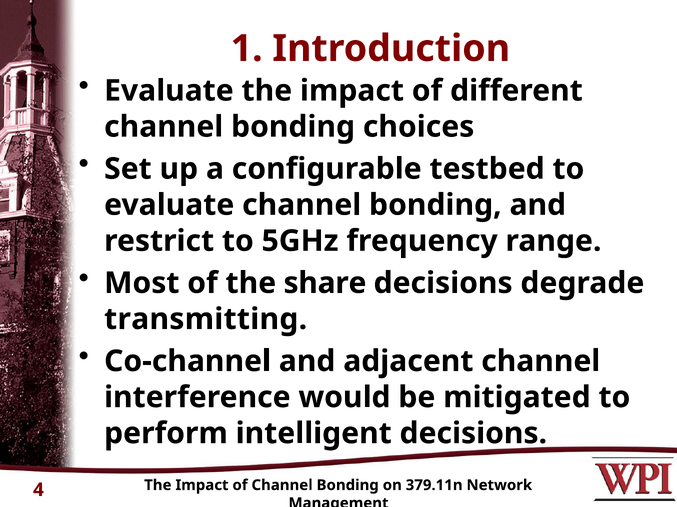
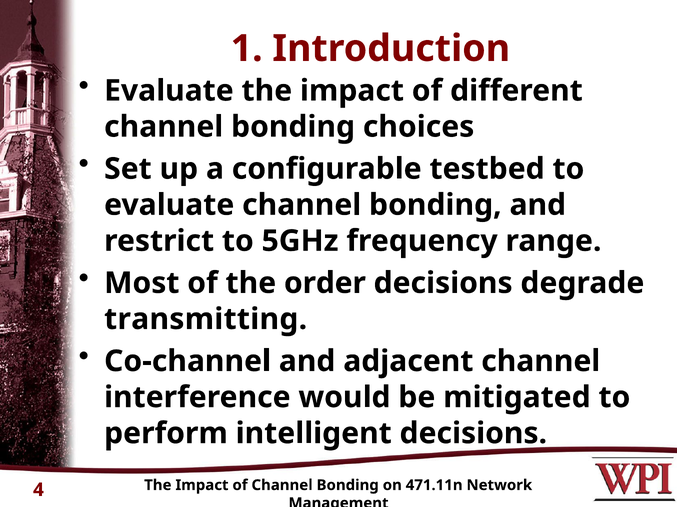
share: share -> order
379.11n: 379.11n -> 471.11n
